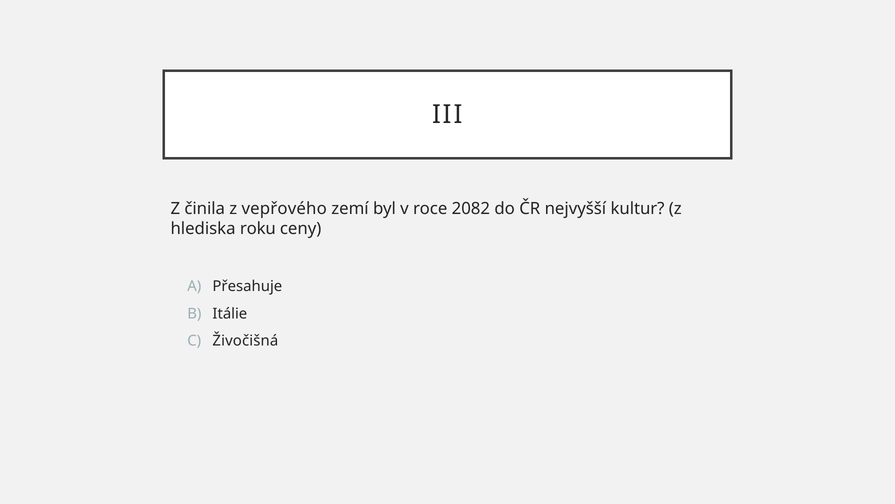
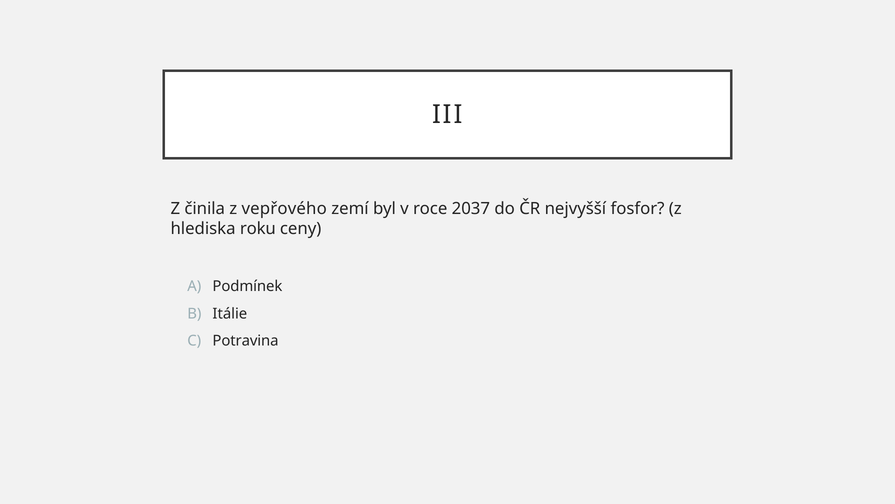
2082: 2082 -> 2037
kultur: kultur -> fosfor
Přesahuje: Přesahuje -> Podmínek
Živočišná: Živočišná -> Potravina
